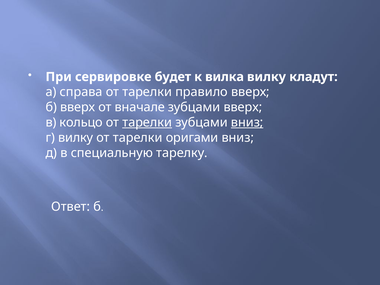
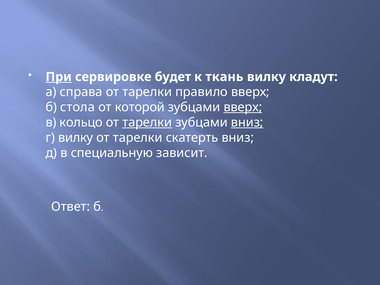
При underline: none -> present
вилка: вилка -> ткань
б вверх: вверх -> стола
вначале: вначале -> которой
вверх at (243, 107) underline: none -> present
оригами: оригами -> скатерть
тарелку: тарелку -> зависит
